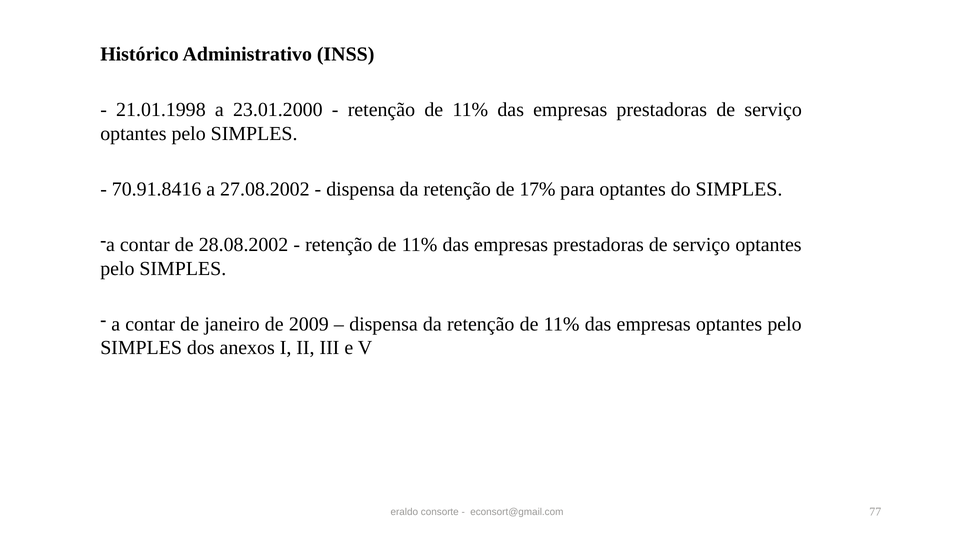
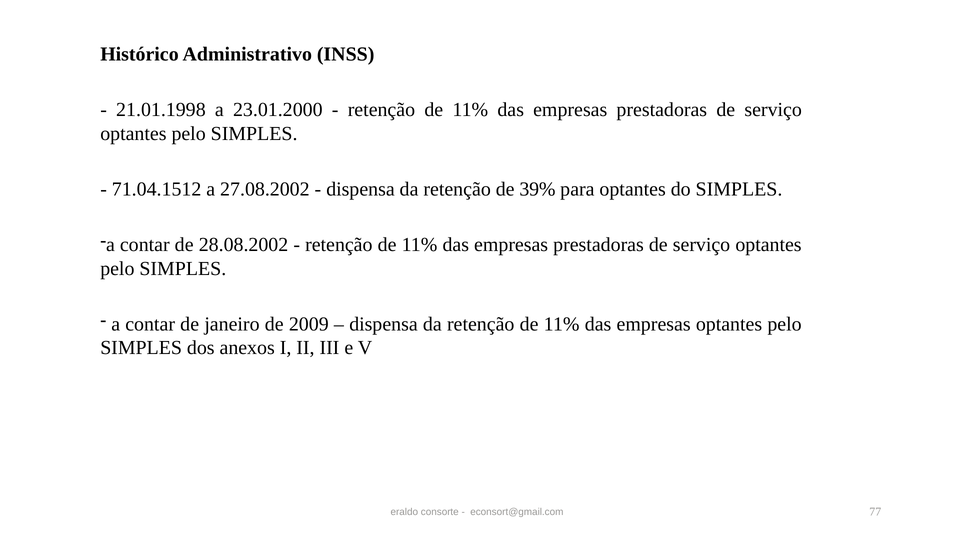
70.91.8416: 70.91.8416 -> 71.04.1512
17%: 17% -> 39%
